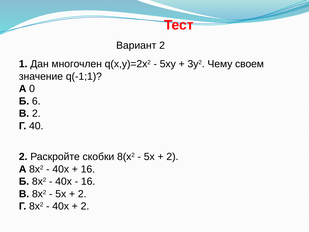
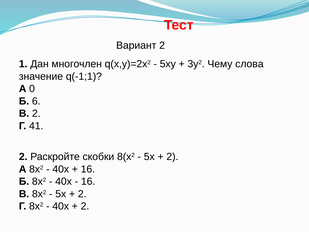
своем: своем -> слова
40: 40 -> 41
